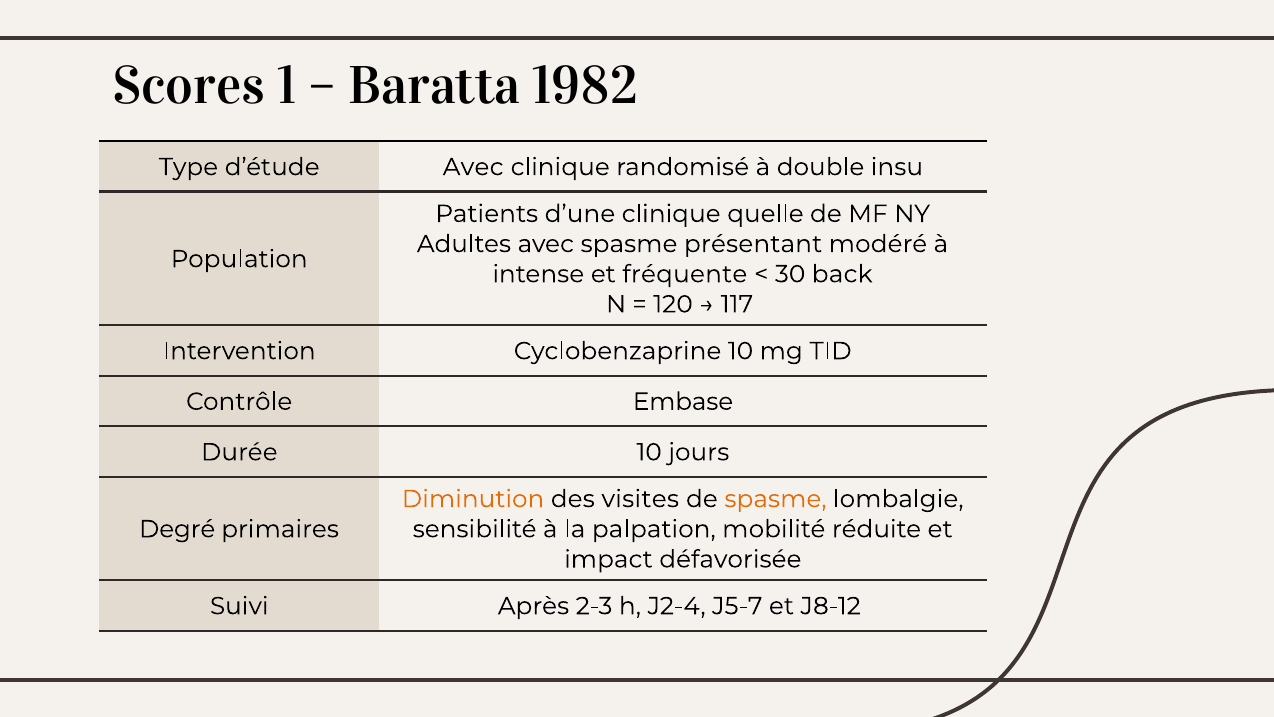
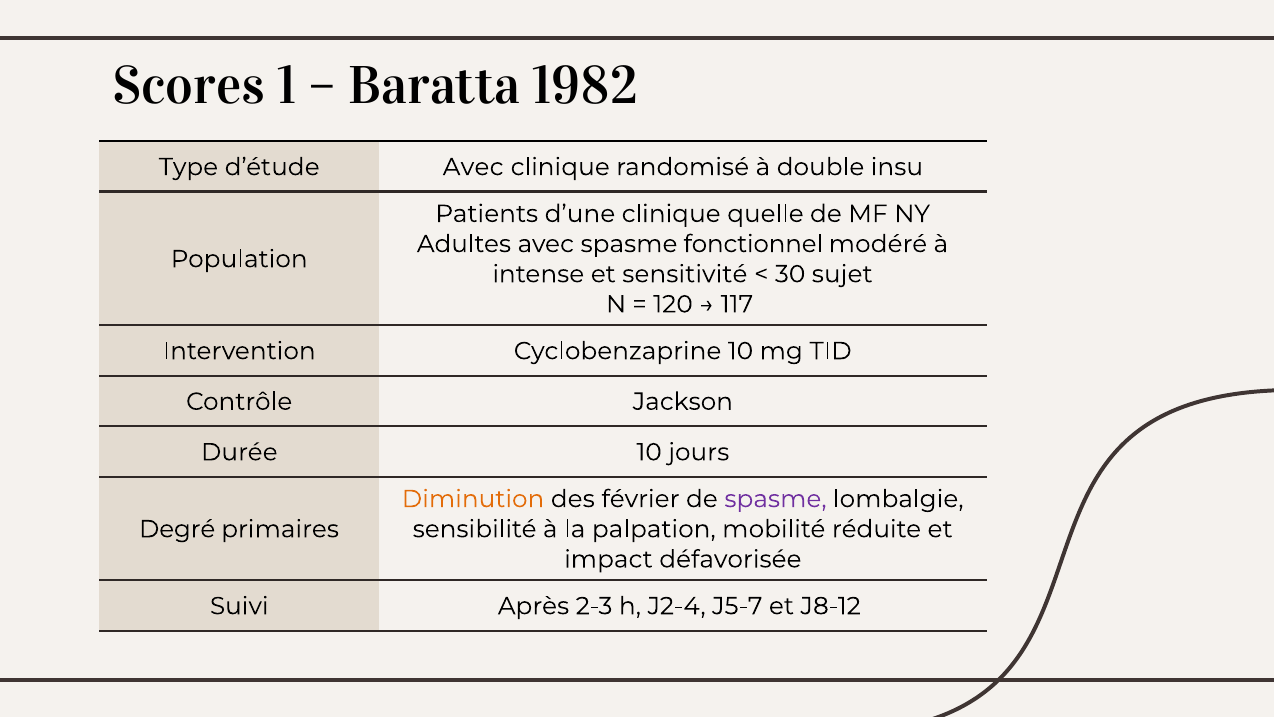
présentant: présentant -> fonctionnel
fréquente: fréquente -> sensitivité
back: back -> sujet
Embase: Embase -> Jackson
visites: visites -> février
spasme at (776, 499) colour: orange -> purple
